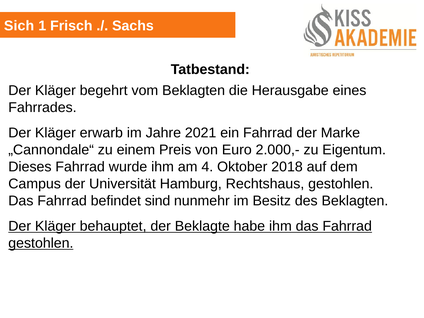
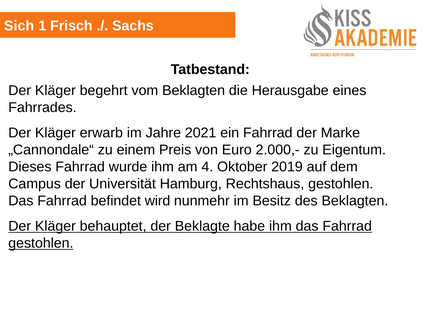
2018: 2018 -> 2019
sind: sind -> wird
